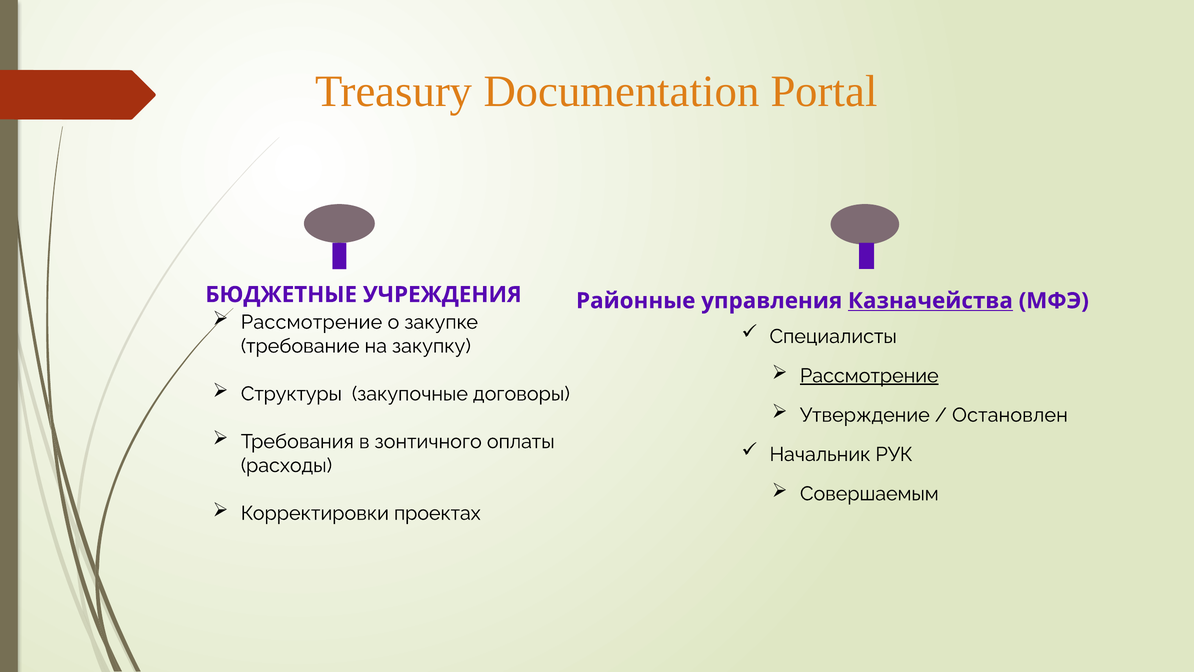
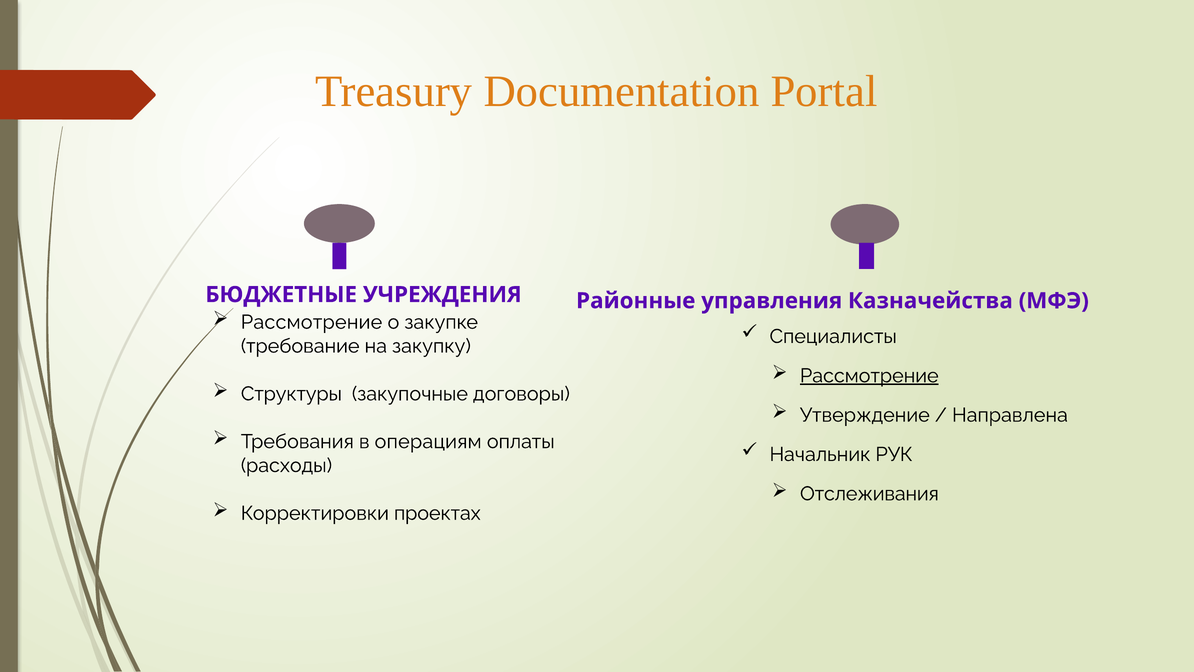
Казначейства underline: present -> none
Остановлен: Остановлен -> Направлена
зонтичного: зонтичного -> операциям
Совершаемым: Совершаемым -> Отслеживания
